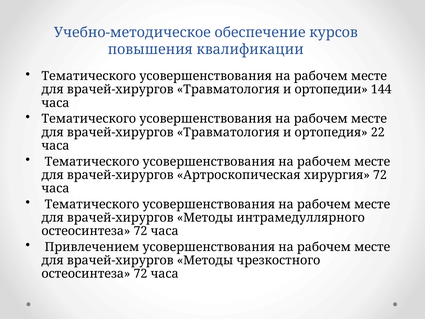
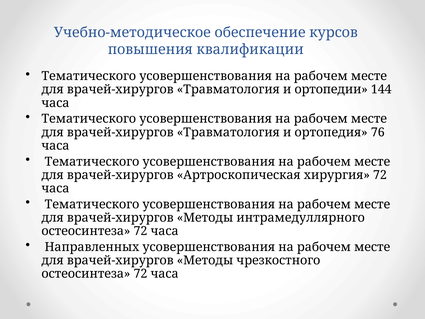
22: 22 -> 76
Привлечением: Привлечением -> Направленных
